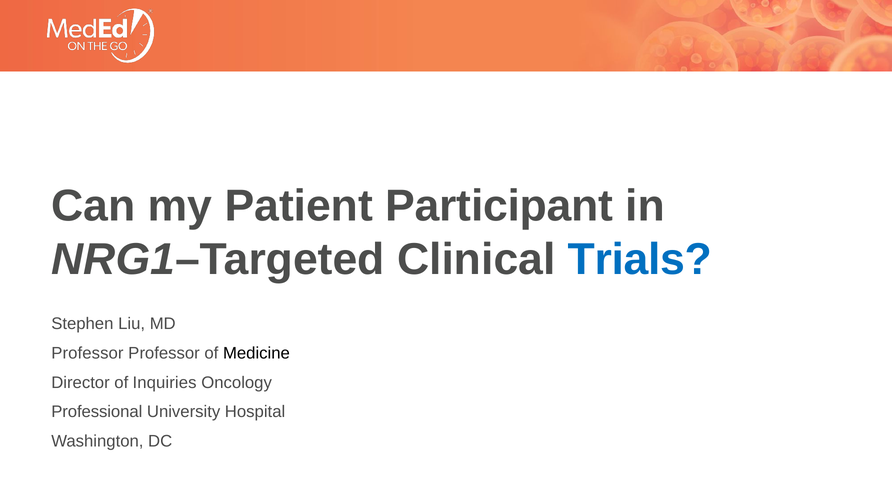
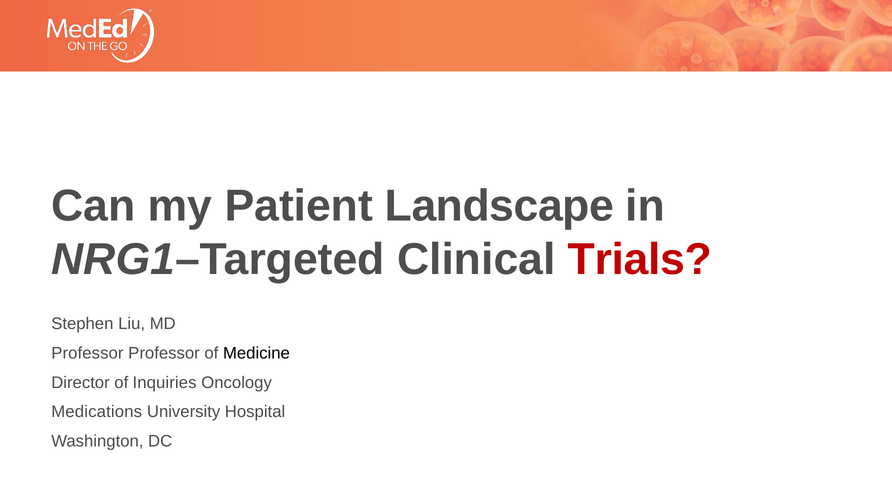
Participant: Participant -> Landscape
Trials colour: blue -> red
Professional: Professional -> Medications
